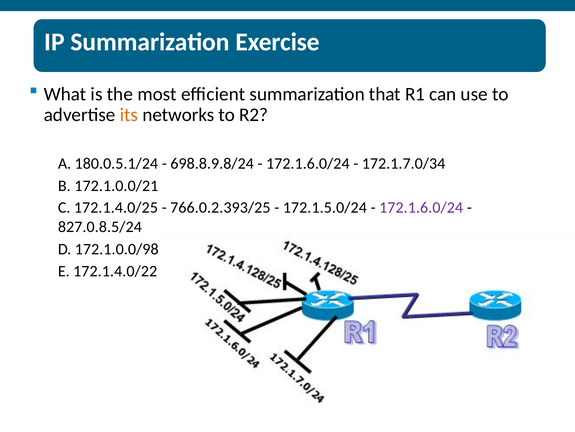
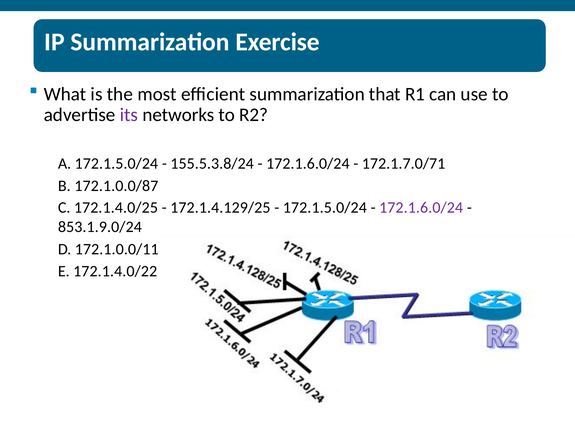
its colour: orange -> purple
A 180.0.5.1/24: 180.0.5.1/24 -> 172.1.5.0/24
698.8.9.8/24: 698.8.9.8/24 -> 155.5.3.8/24
172.1.7.0/34: 172.1.7.0/34 -> 172.1.7.0/71
172.1.0.0/21: 172.1.0.0/21 -> 172.1.0.0/87
766.0.2.393/25: 766.0.2.393/25 -> 172.1.4.129/25
827.0.8.5/24: 827.0.8.5/24 -> 853.1.9.0/24
172.1.0.0/98: 172.1.0.0/98 -> 172.1.0.0/11
